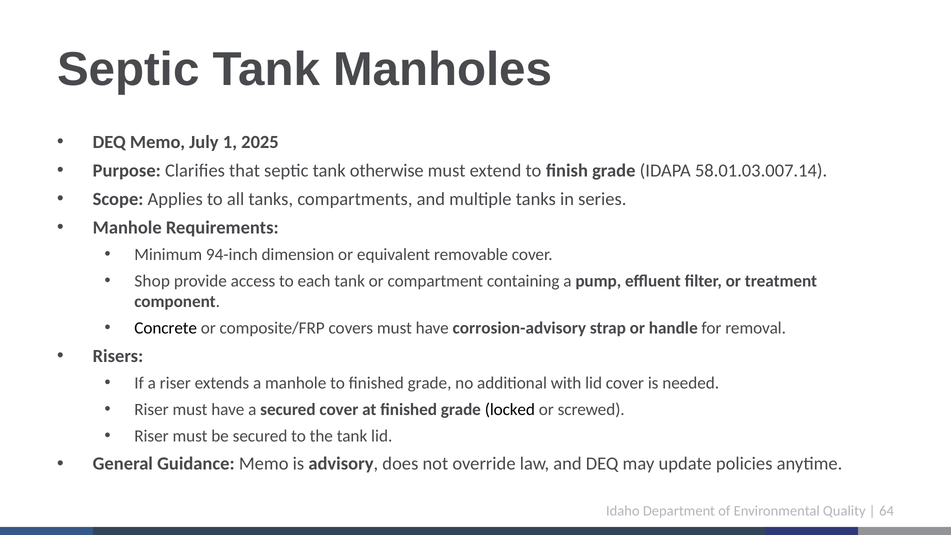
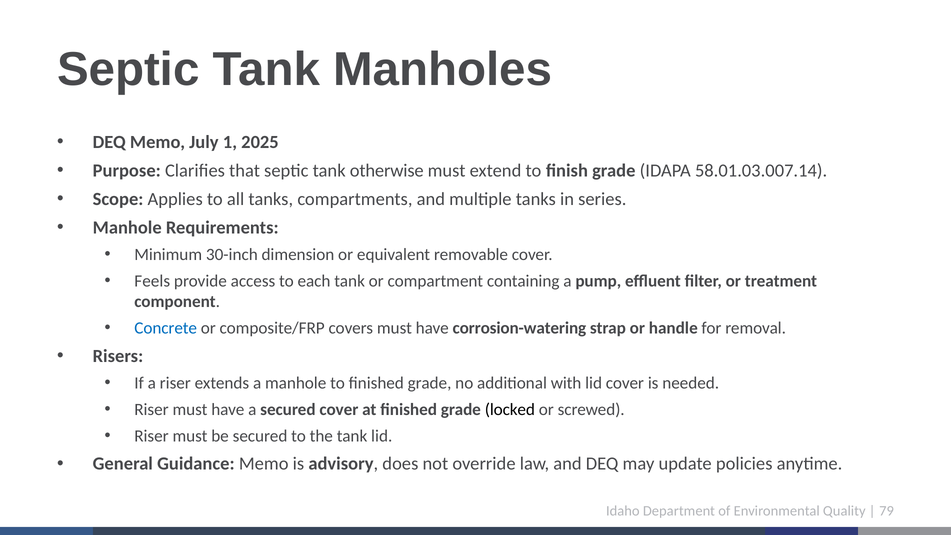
94-inch: 94-inch -> 30-inch
Shop: Shop -> Feels
Concrete colour: black -> blue
corrosion-advisory: corrosion-advisory -> corrosion-watering
64: 64 -> 79
